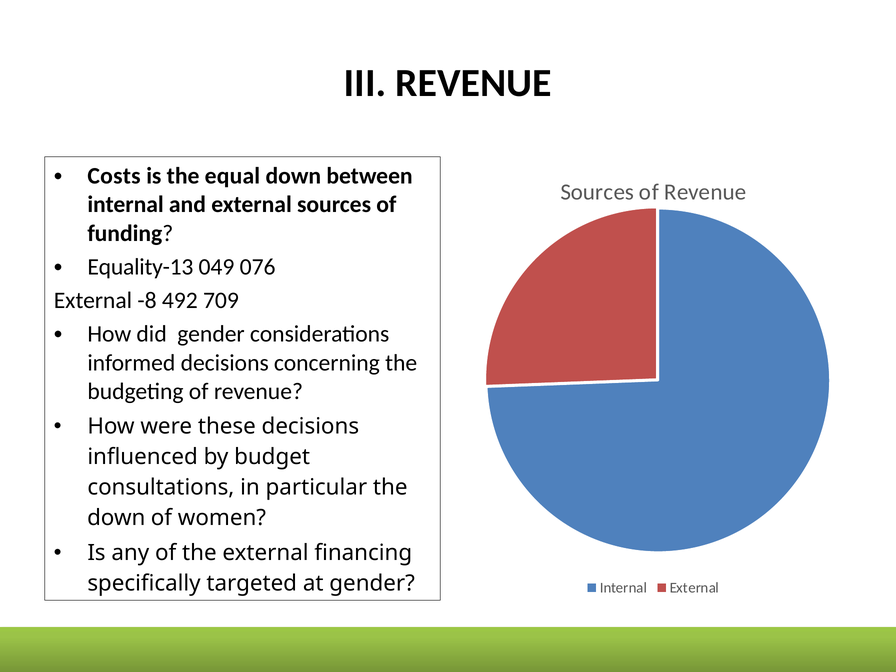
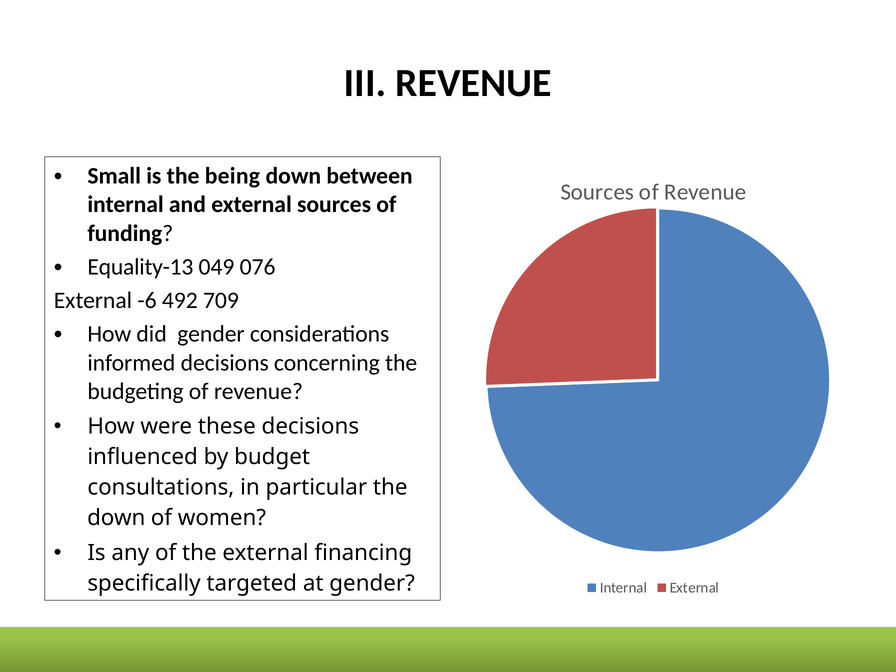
Costs: Costs -> Small
equal: equal -> being
-8: -8 -> -6
